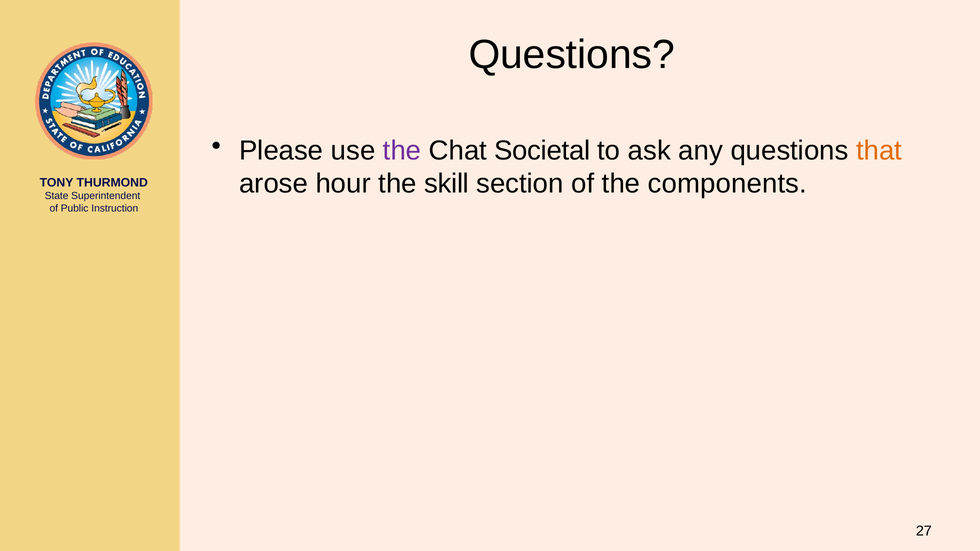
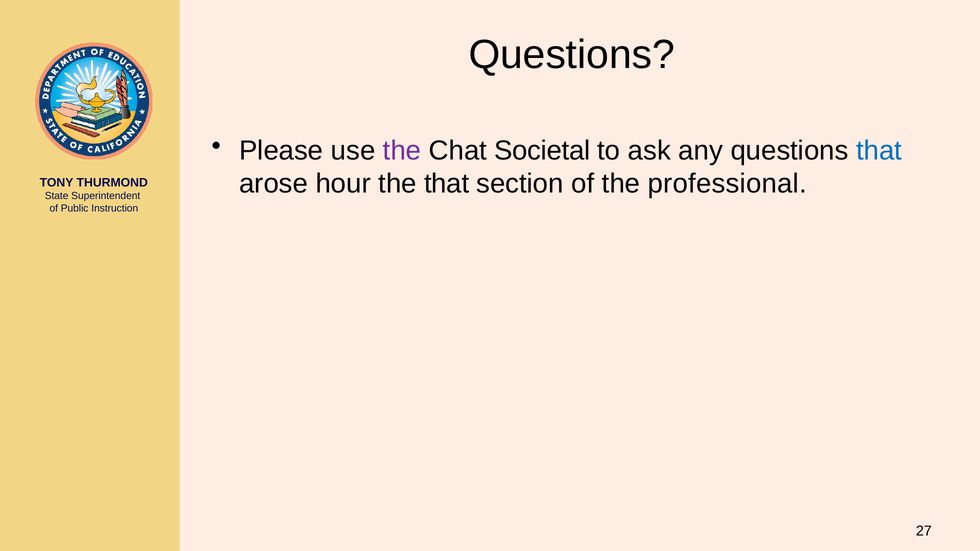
that at (879, 151) colour: orange -> blue
the skill: skill -> that
components: components -> professional
